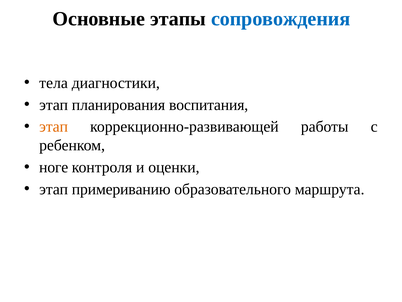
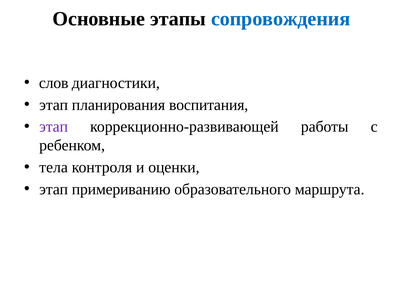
тела: тела -> слов
этап at (54, 127) colour: orange -> purple
ноге: ноге -> тела
